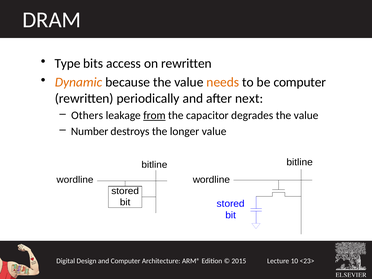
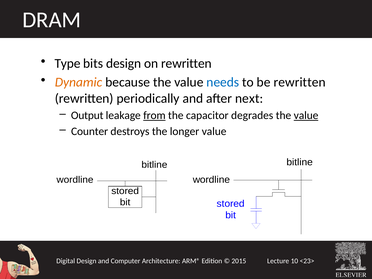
bits access: access -> design
needs colour: orange -> blue
be computer: computer -> rewritten
Others: Others -> Output
value at (306, 115) underline: none -> present
Number: Number -> Counter
